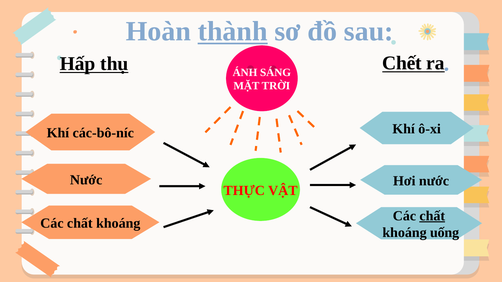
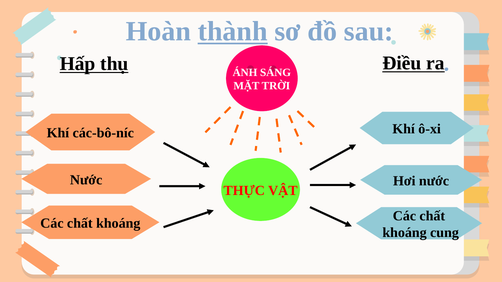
Chết: Chết -> Điều
chất at (432, 216) underline: present -> none
uống: uống -> cung
